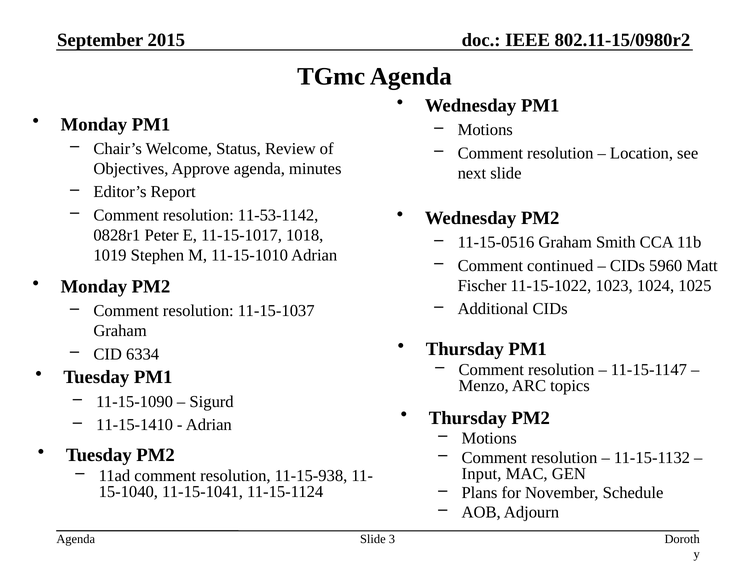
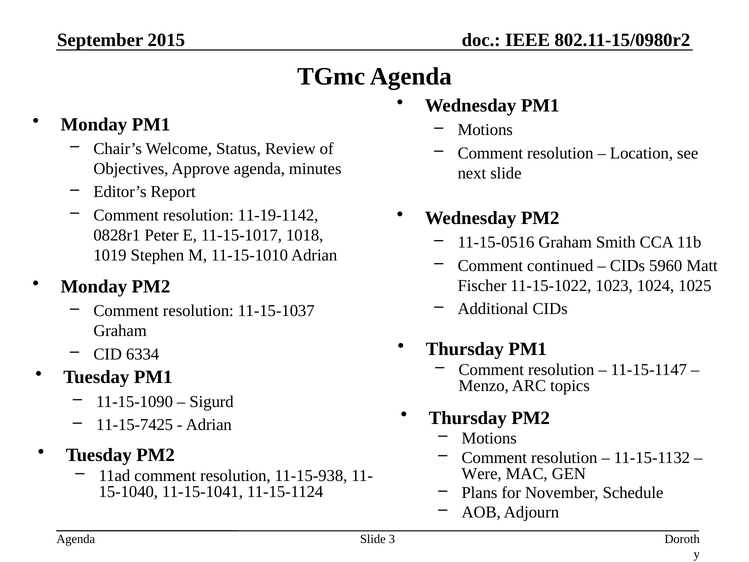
11-53-1142: 11-53-1142 -> 11-19-1142
11-15-1410: 11-15-1410 -> 11-15-7425
Input: Input -> Were
